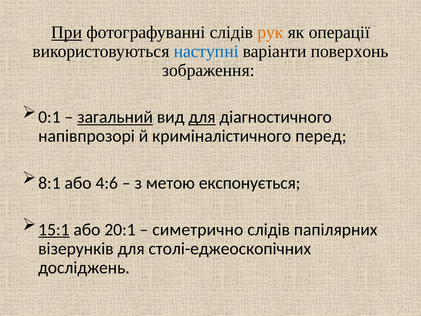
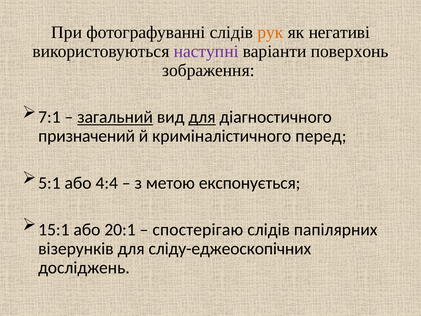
При underline: present -> none
операції: операції -> негативі
наступні colour: blue -> purple
0:1: 0:1 -> 7:1
напівпрозорі: напівпрозорі -> призначений
8:1: 8:1 -> 5:1
4:6: 4:6 -> 4:4
15:1 underline: present -> none
симетрично: симетрично -> спостерігаю
столі-еджеоскопічних: столі-еджеоскопічних -> сліду-еджеоскопічних
